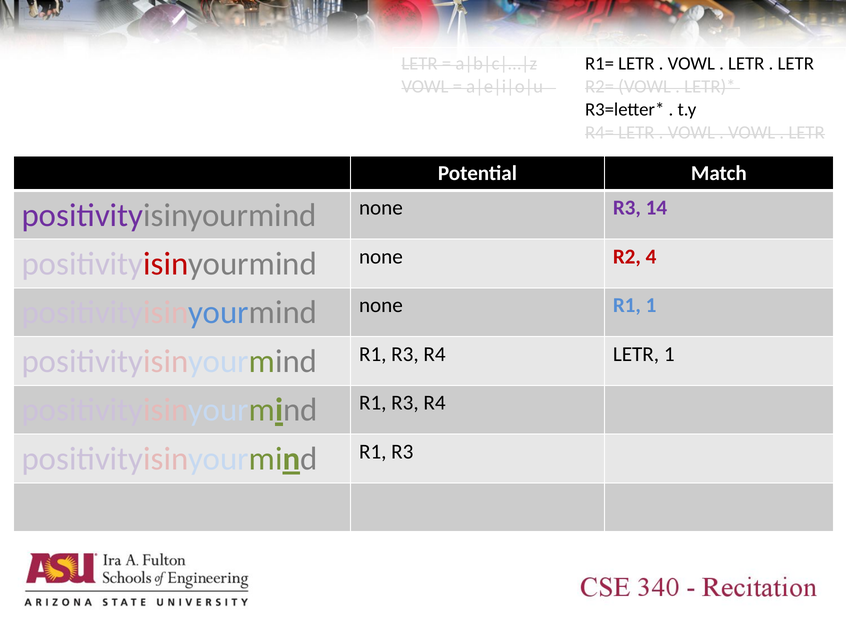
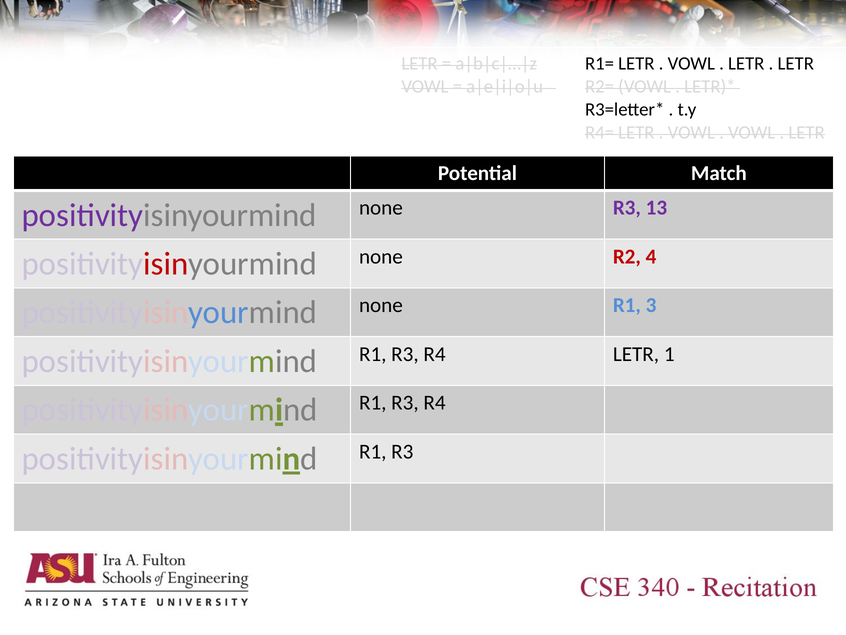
14: 14 -> 13
R1 1: 1 -> 3
